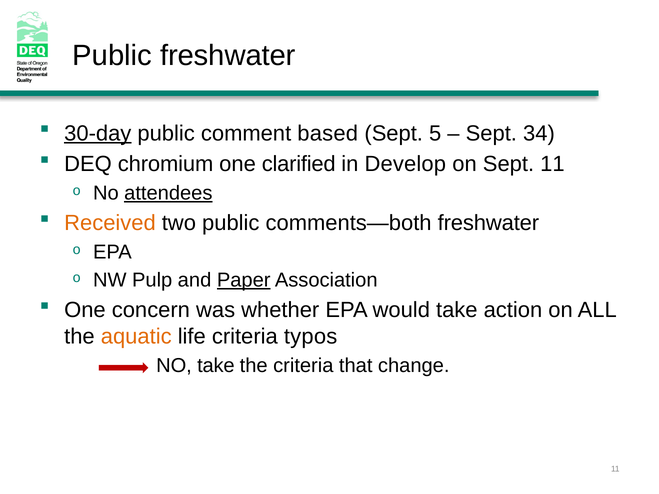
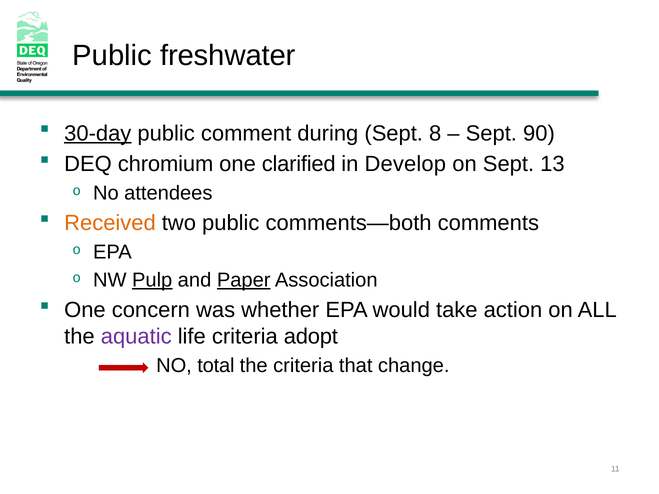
based: based -> during
5: 5 -> 8
34: 34 -> 90
Sept 11: 11 -> 13
attendees underline: present -> none
comments—both freshwater: freshwater -> comments
Pulp underline: none -> present
aquatic colour: orange -> purple
typos: typos -> adopt
NO take: take -> total
